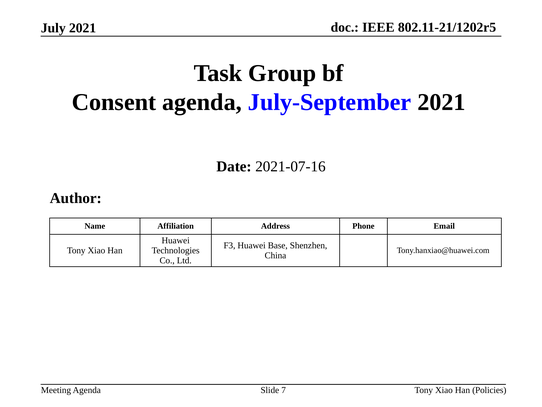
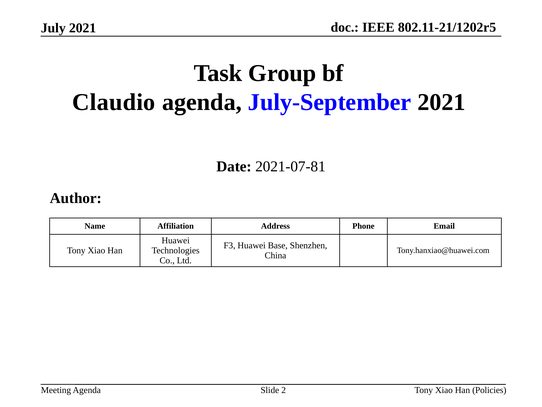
Consent: Consent -> Claudio
2021-07-16: 2021-07-16 -> 2021-07-81
7: 7 -> 2
